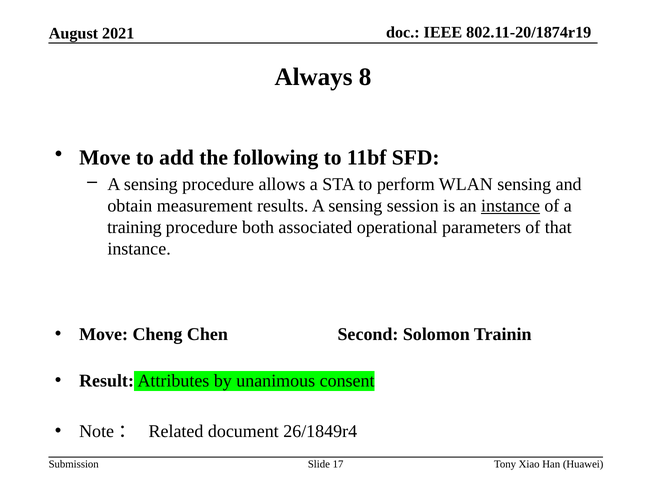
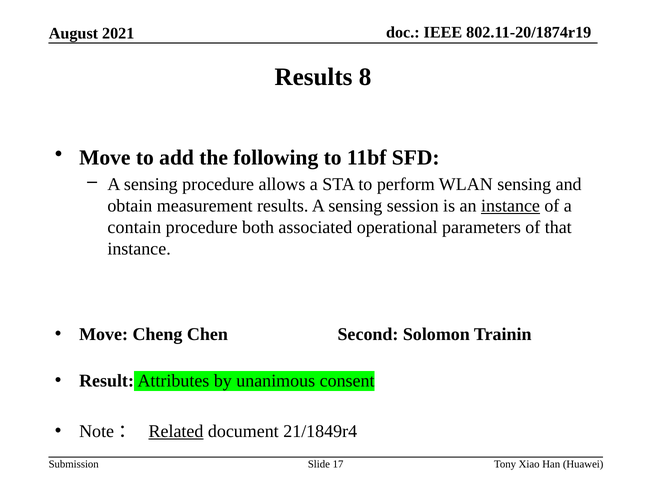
Always at (314, 77): Always -> Results
training: training -> contain
Related underline: none -> present
26/1849r4: 26/1849r4 -> 21/1849r4
